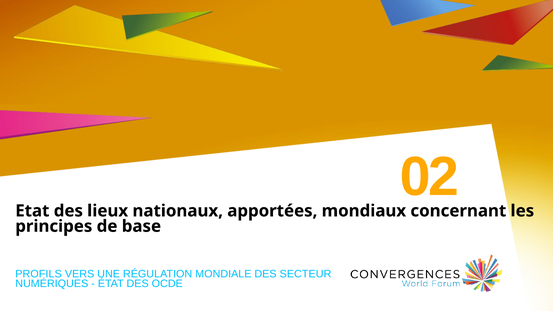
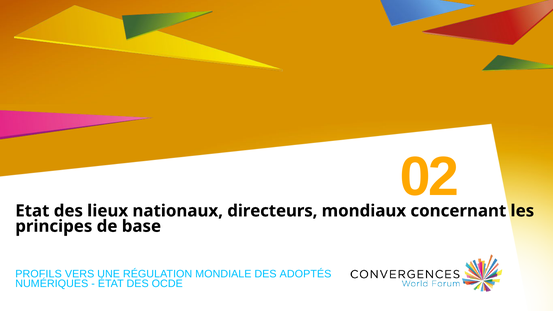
apportées: apportées -> directeurs
SECTEUR: SECTEUR -> ADOPTÉS
